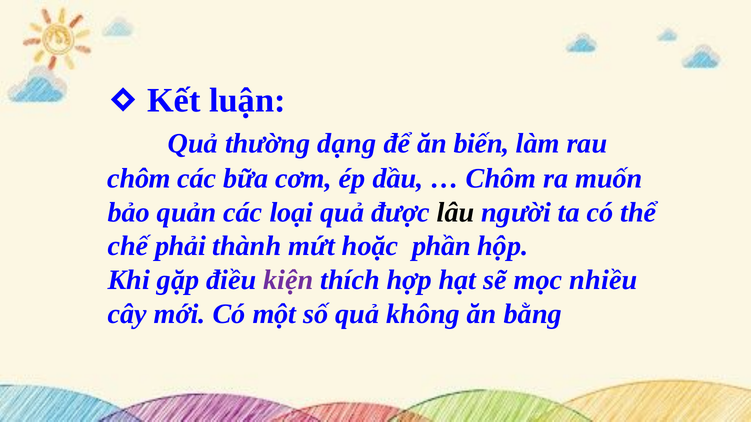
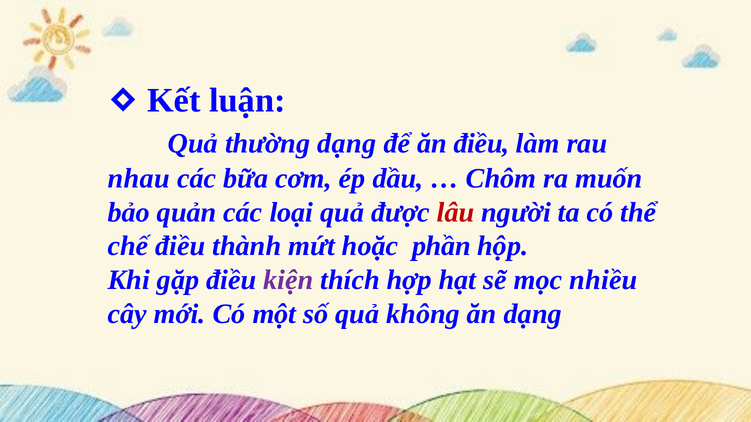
ăn biến: biến -> điều
chôm at (139, 179): chôm -> nhau
lâu colour: black -> red
chế phải: phải -> điều
ăn bằng: bằng -> dạng
